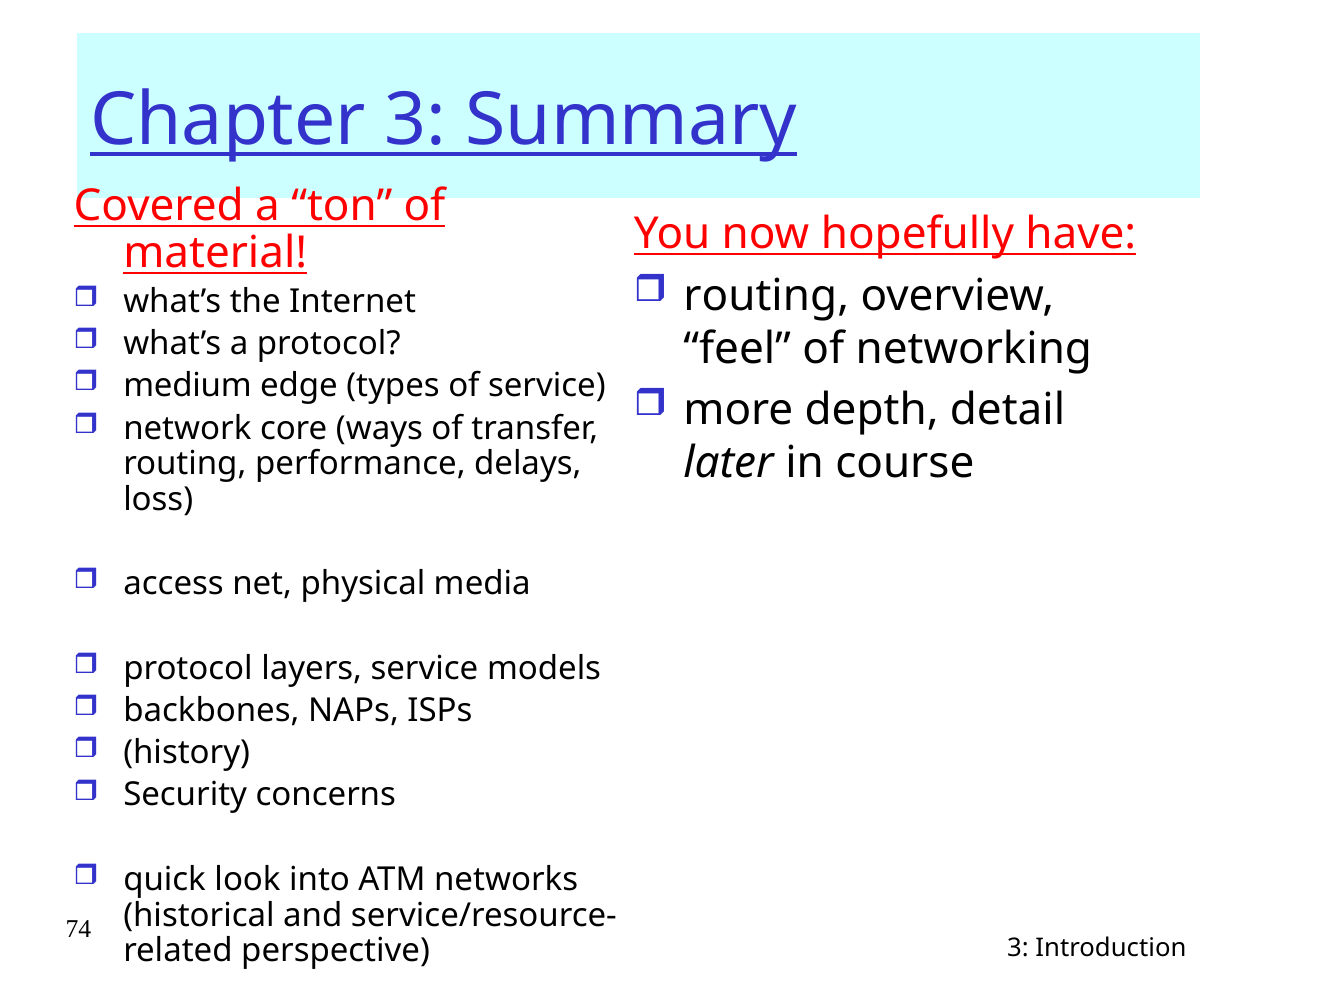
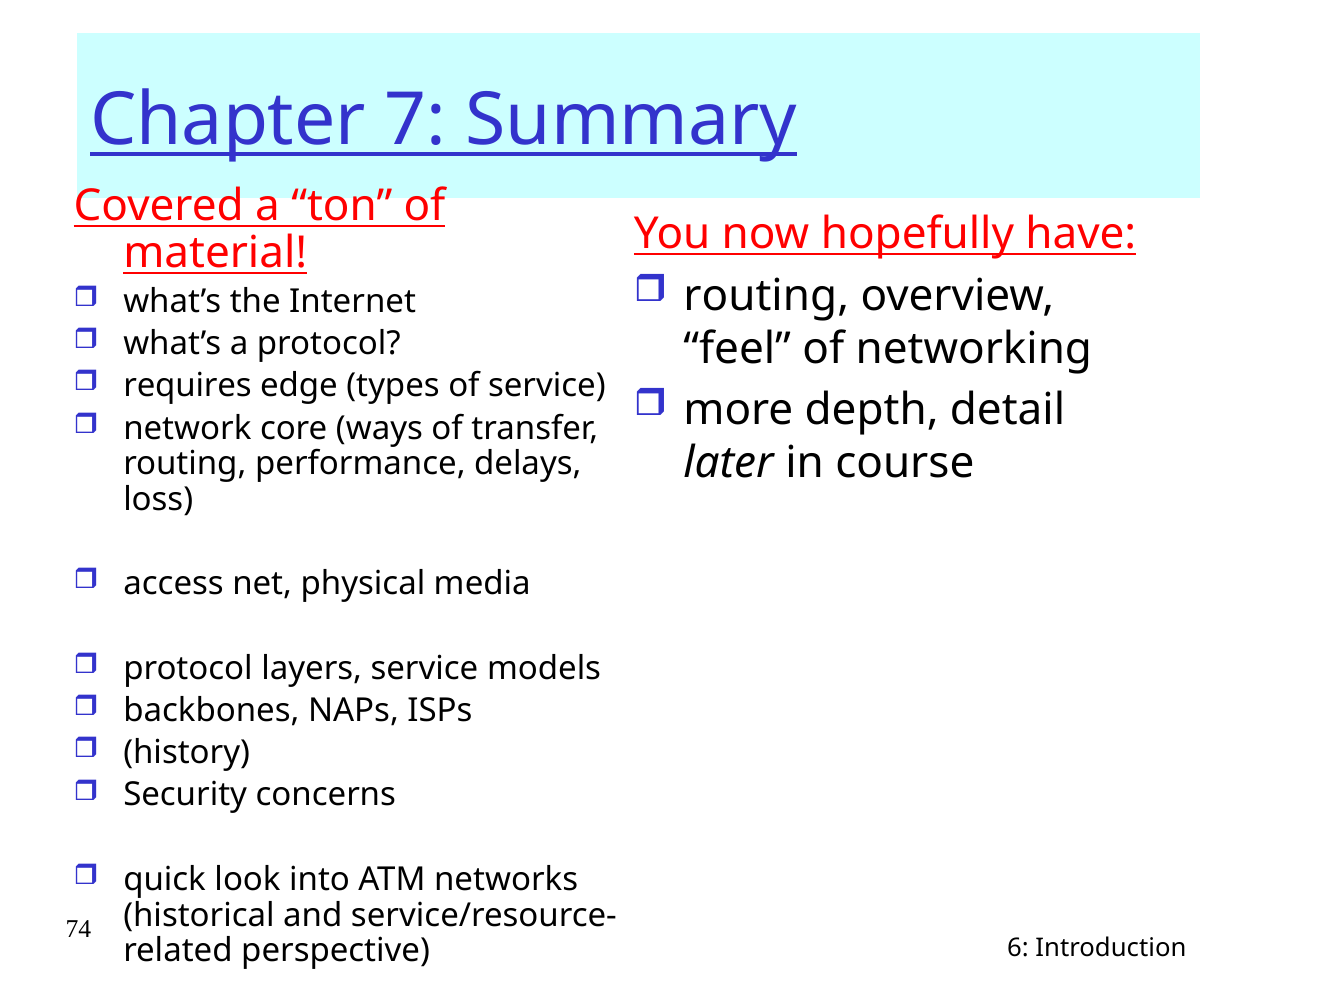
Chapter 3: 3 -> 7
medium: medium -> requires
3 at (1018, 949): 3 -> 6
